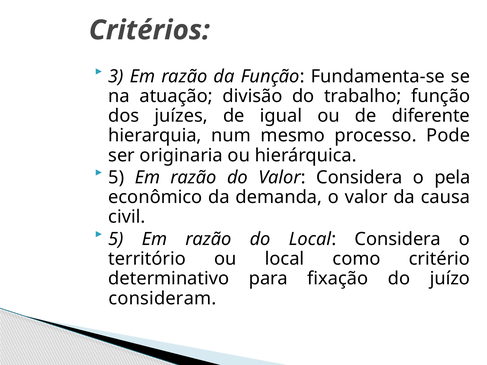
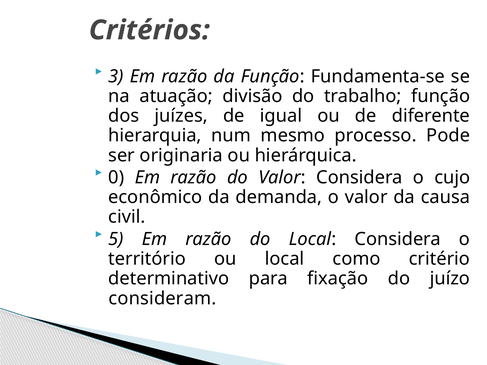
5 at (116, 178): 5 -> 0
pela: pela -> cujo
